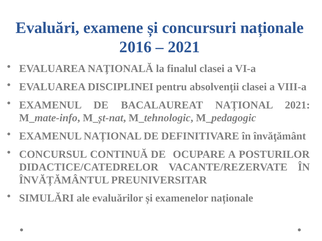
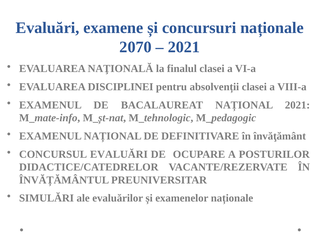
2016: 2016 -> 2070
CONCURSUL CONTINUĂ: CONTINUĂ -> EVALUĂRI
